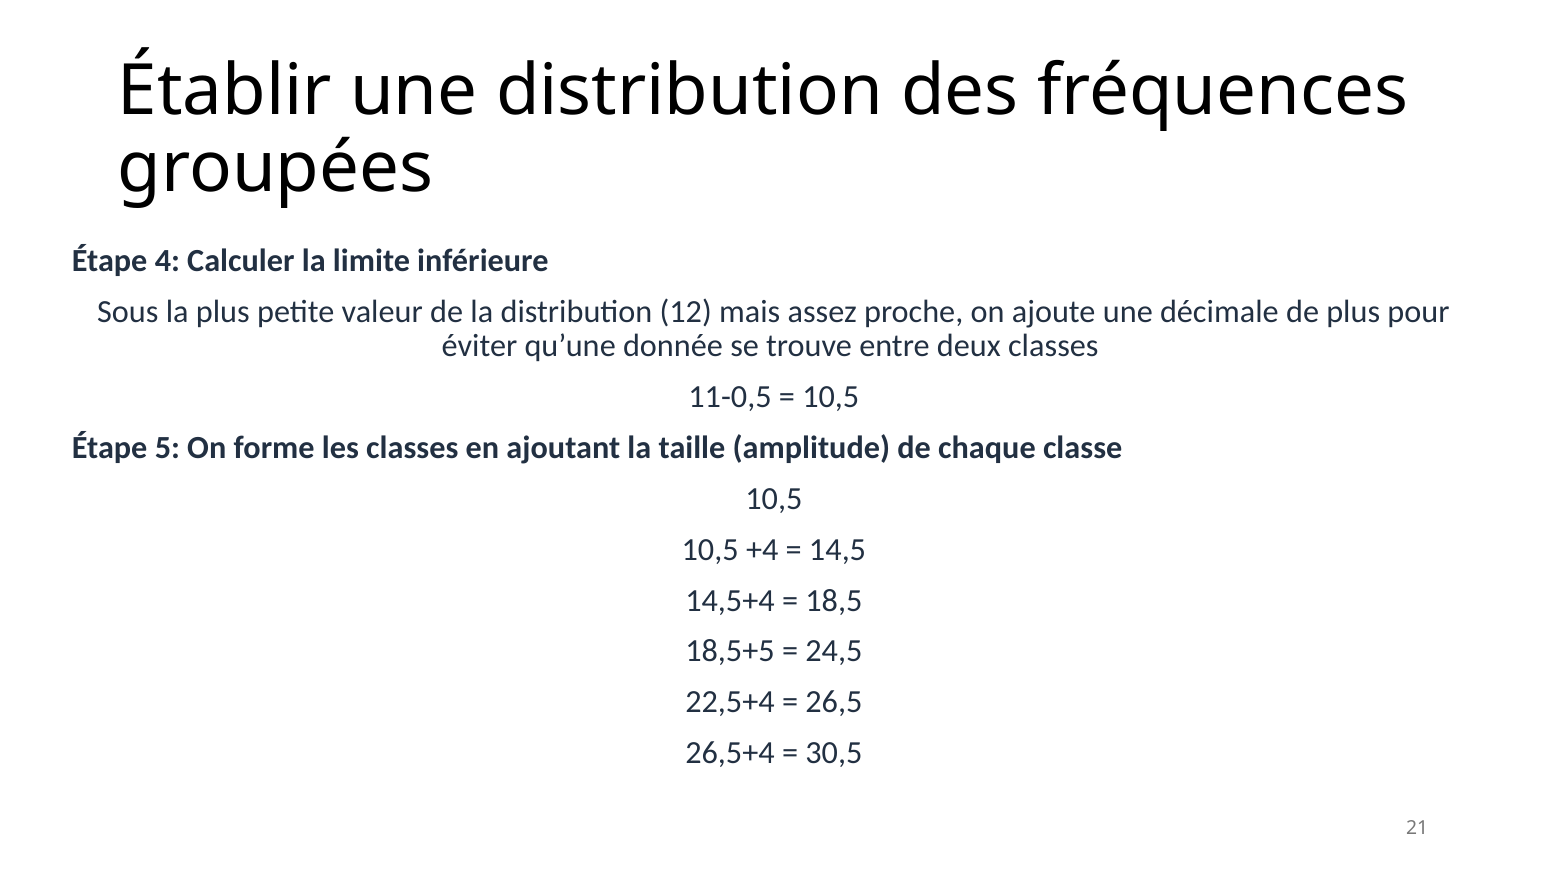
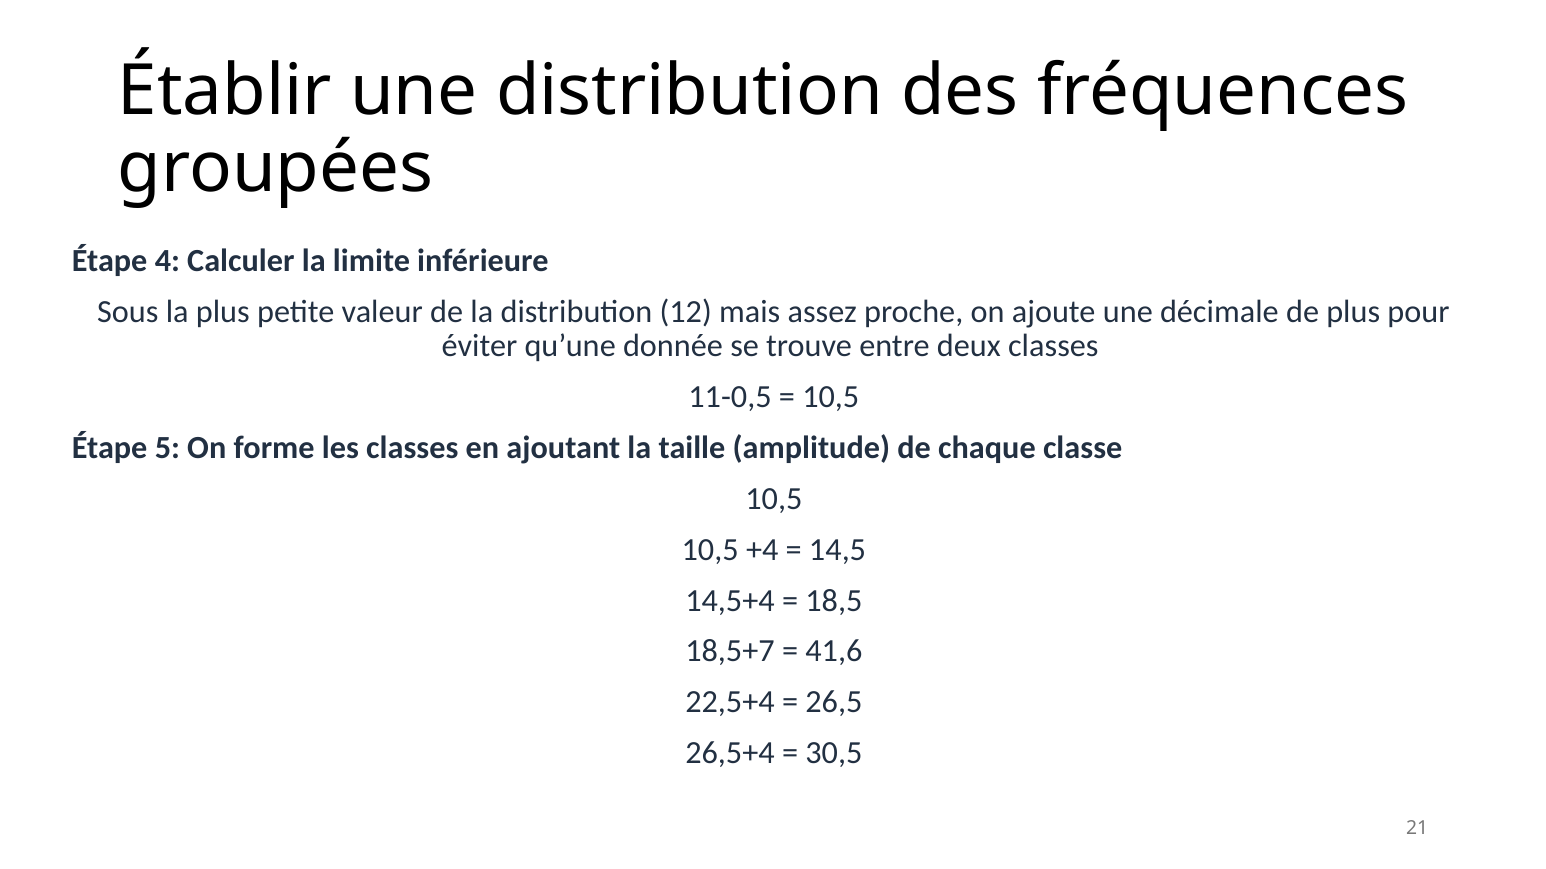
18,5+5: 18,5+5 -> 18,5+7
24,5: 24,5 -> 41,6
